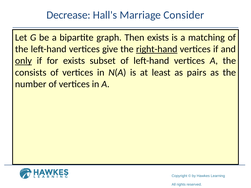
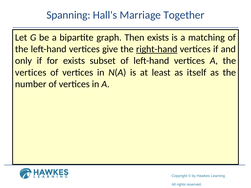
Decrease: Decrease -> Spanning
Consider: Consider -> Together
only underline: present -> none
consists at (31, 73): consists -> vertices
pairs: pairs -> itself
